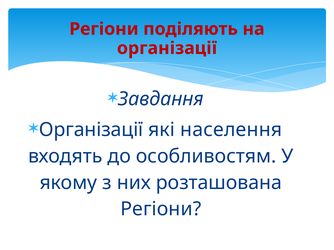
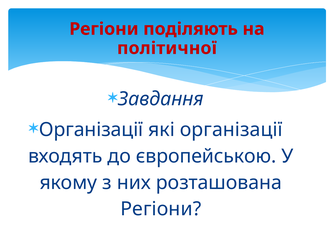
організації at (167, 48): організації -> політичної
які населення: населення -> організації
особливостям: особливостям -> європейською
